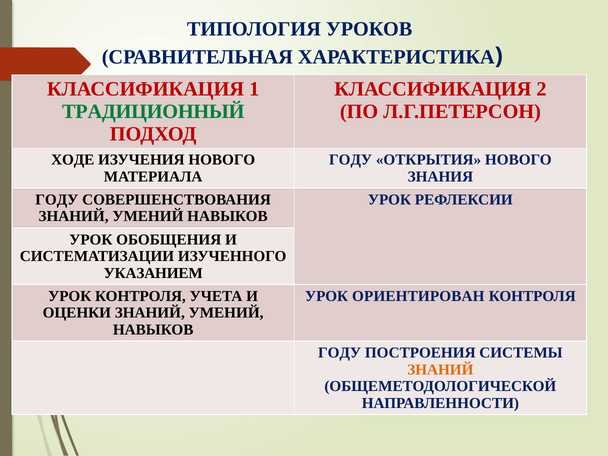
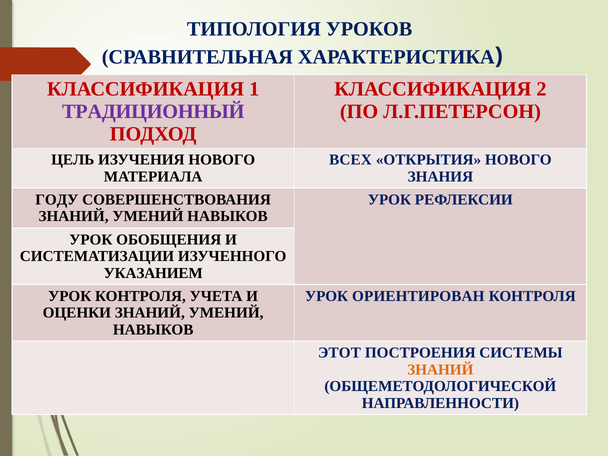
ТРАДИЦИОННЫЙ colour: green -> purple
ХОДЕ: ХОДЕ -> ЦЕЛЬ
ГОДУ at (351, 160): ГОДУ -> ВСЕХ
ГОДУ at (340, 353): ГОДУ -> ЭТОТ
